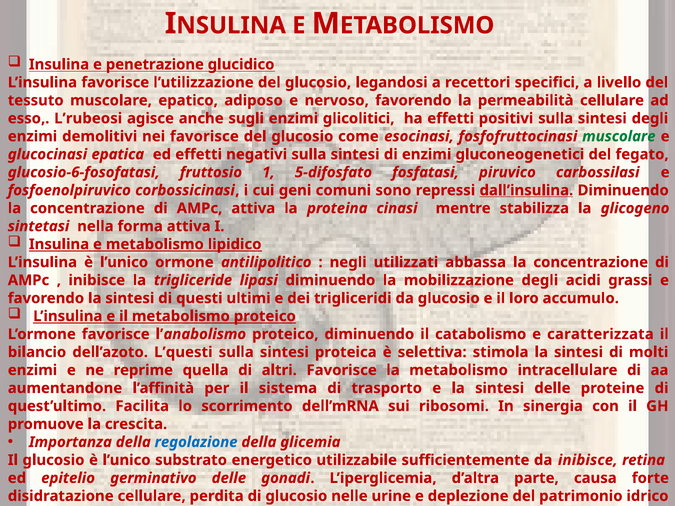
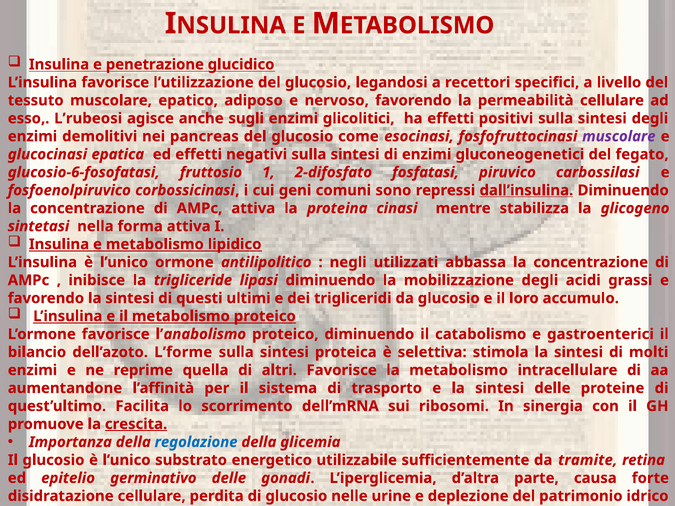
nei favorisce: favorisce -> pancreas
muscolare at (619, 136) colour: green -> purple
5-difosfato: 5-difosfato -> 2-difosfato
caratterizzata: caratterizzata -> gastroenterici
L’questi: L’questi -> L’forme
crescita underline: none -> present
da inibisce: inibisce -> tramite
